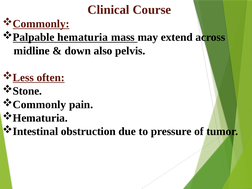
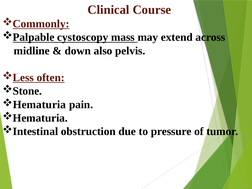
Palpable hematuria: hematuria -> cystoscopy
Commonly at (39, 105): Commonly -> Hematuria
